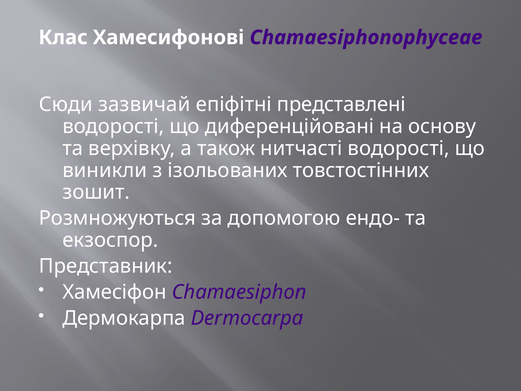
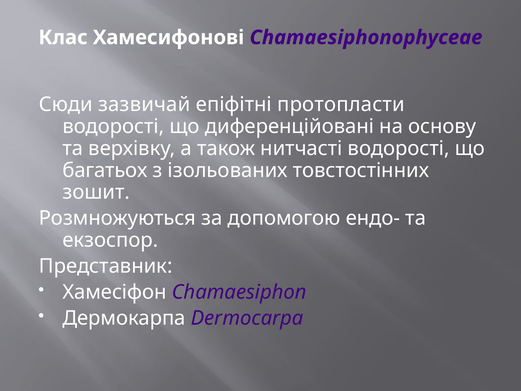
представлені: представлені -> протопласти
виникли: виникли -> багатьох
